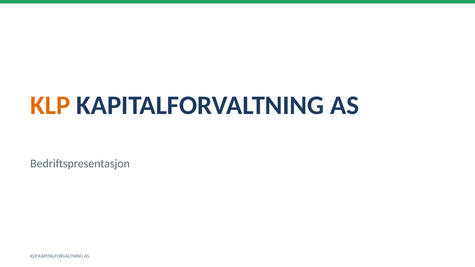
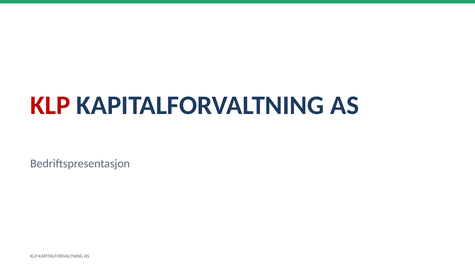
KLP at (50, 105) colour: orange -> red
